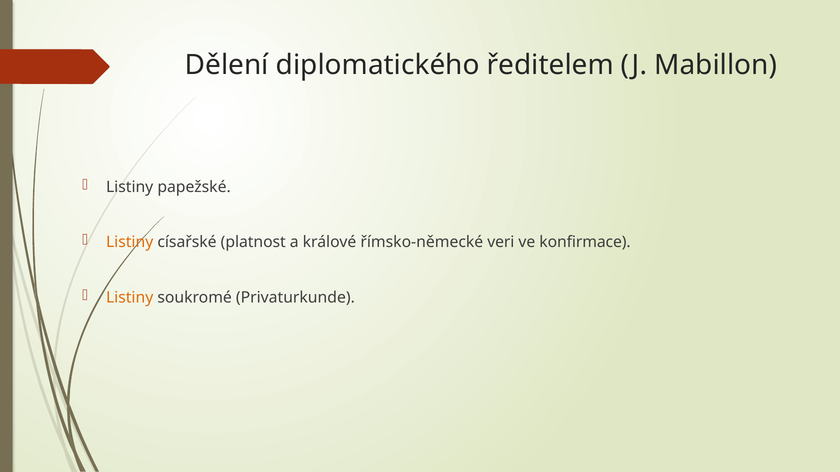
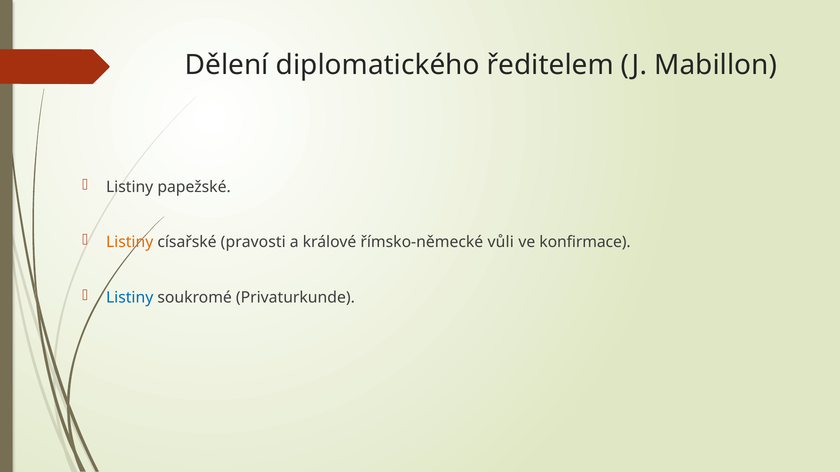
platnost: platnost -> pravosti
veri: veri -> vůli
Listiny at (130, 298) colour: orange -> blue
